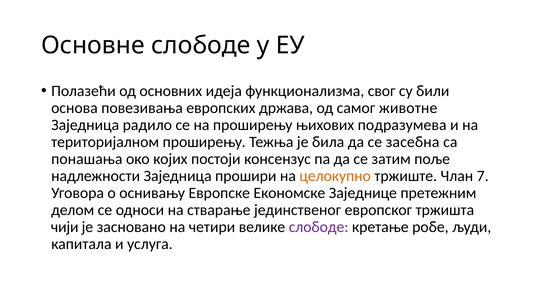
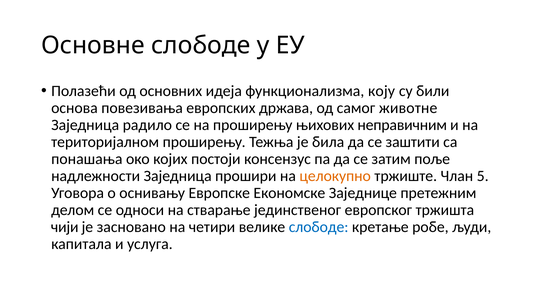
свог: свог -> коју
подразумева: подразумева -> неправичним
засебна: засебна -> заштити
7: 7 -> 5
слободе at (319, 227) colour: purple -> blue
